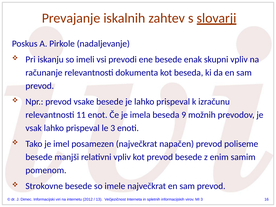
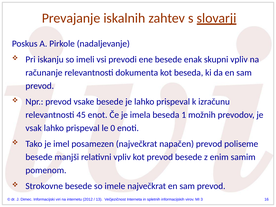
11: 11 -> 45
9: 9 -> 1
le 3: 3 -> 0
